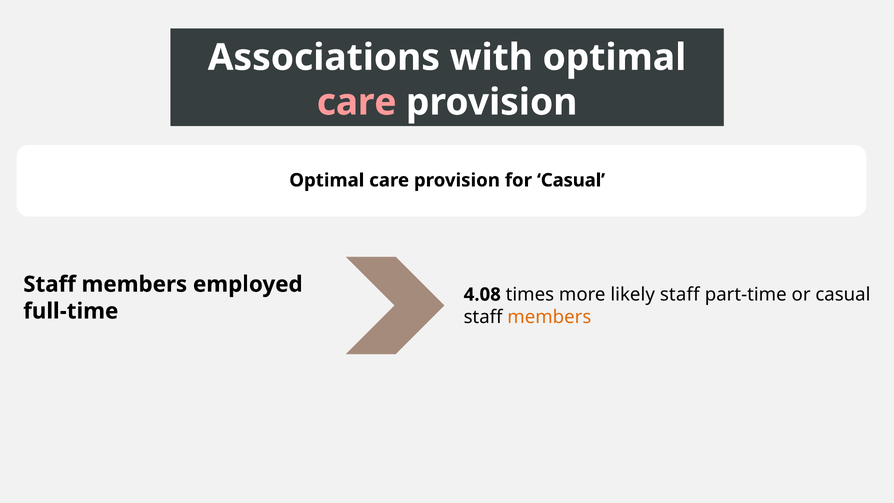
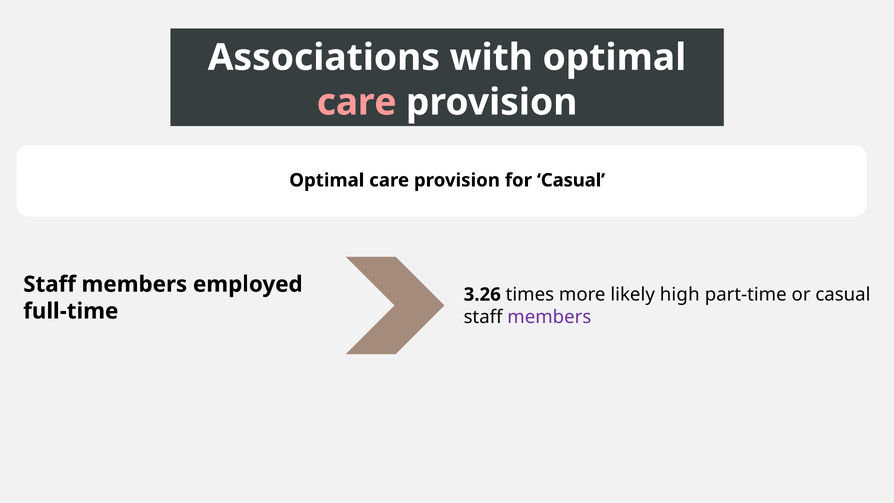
4.08: 4.08 -> 3.26
likely staff: staff -> high
members at (549, 317) colour: orange -> purple
